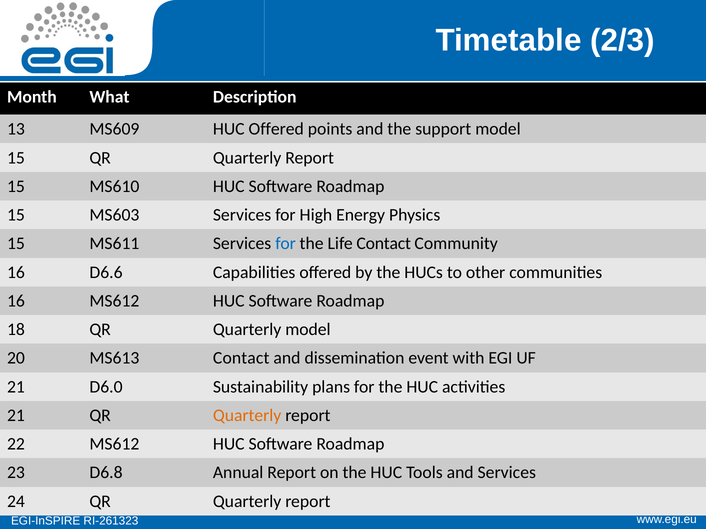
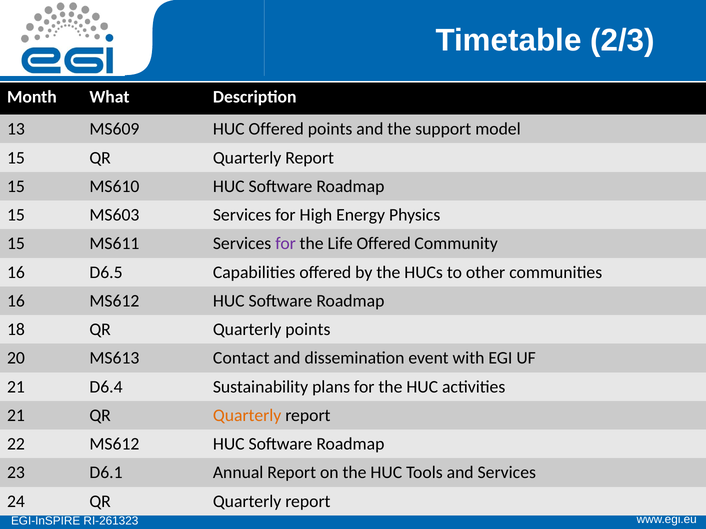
for at (286, 244) colour: blue -> purple
Life Contact: Contact -> Offered
D6.6: D6.6 -> D6.5
Quarterly model: model -> points
D6.0: D6.0 -> D6.4
D6.8: D6.8 -> D6.1
